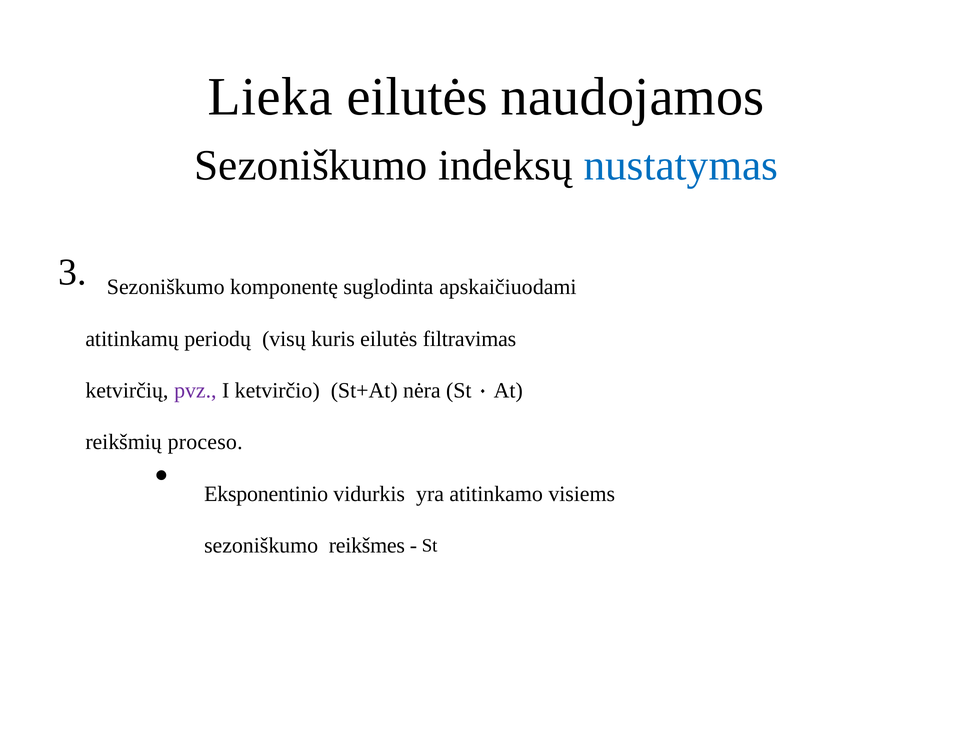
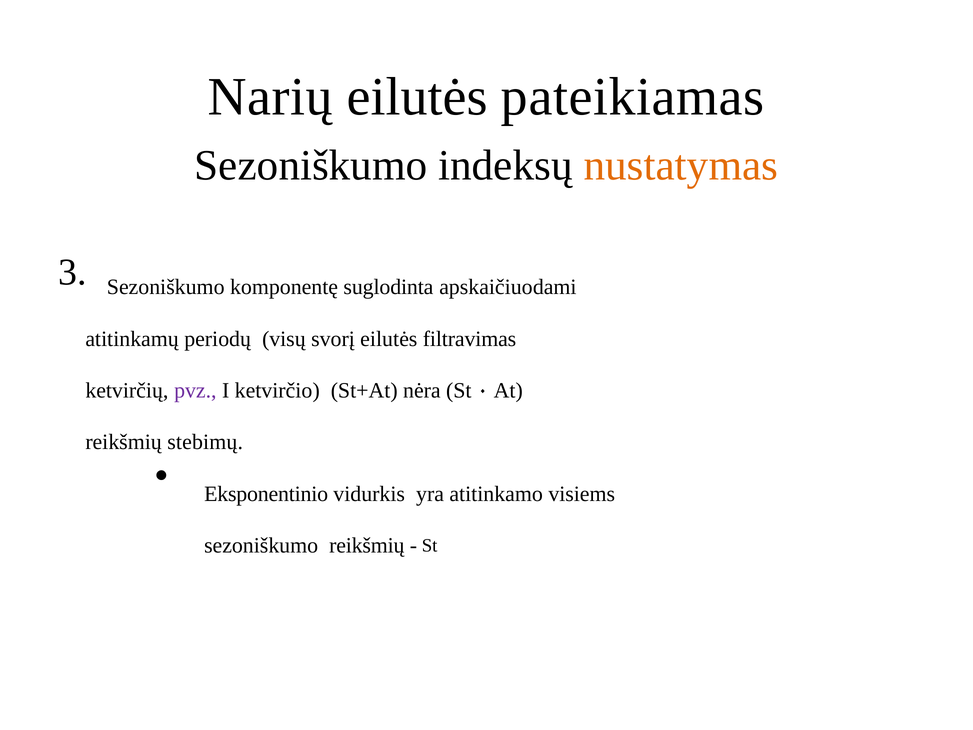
Lieka: Lieka -> Narių
naudojamos: naudojamos -> pateikiamas
nustatymas colour: blue -> orange
kuris: kuris -> svorį
proceso: proceso -> stebimų
sezoniškumo reikšmes: reikšmes -> reikšmių
